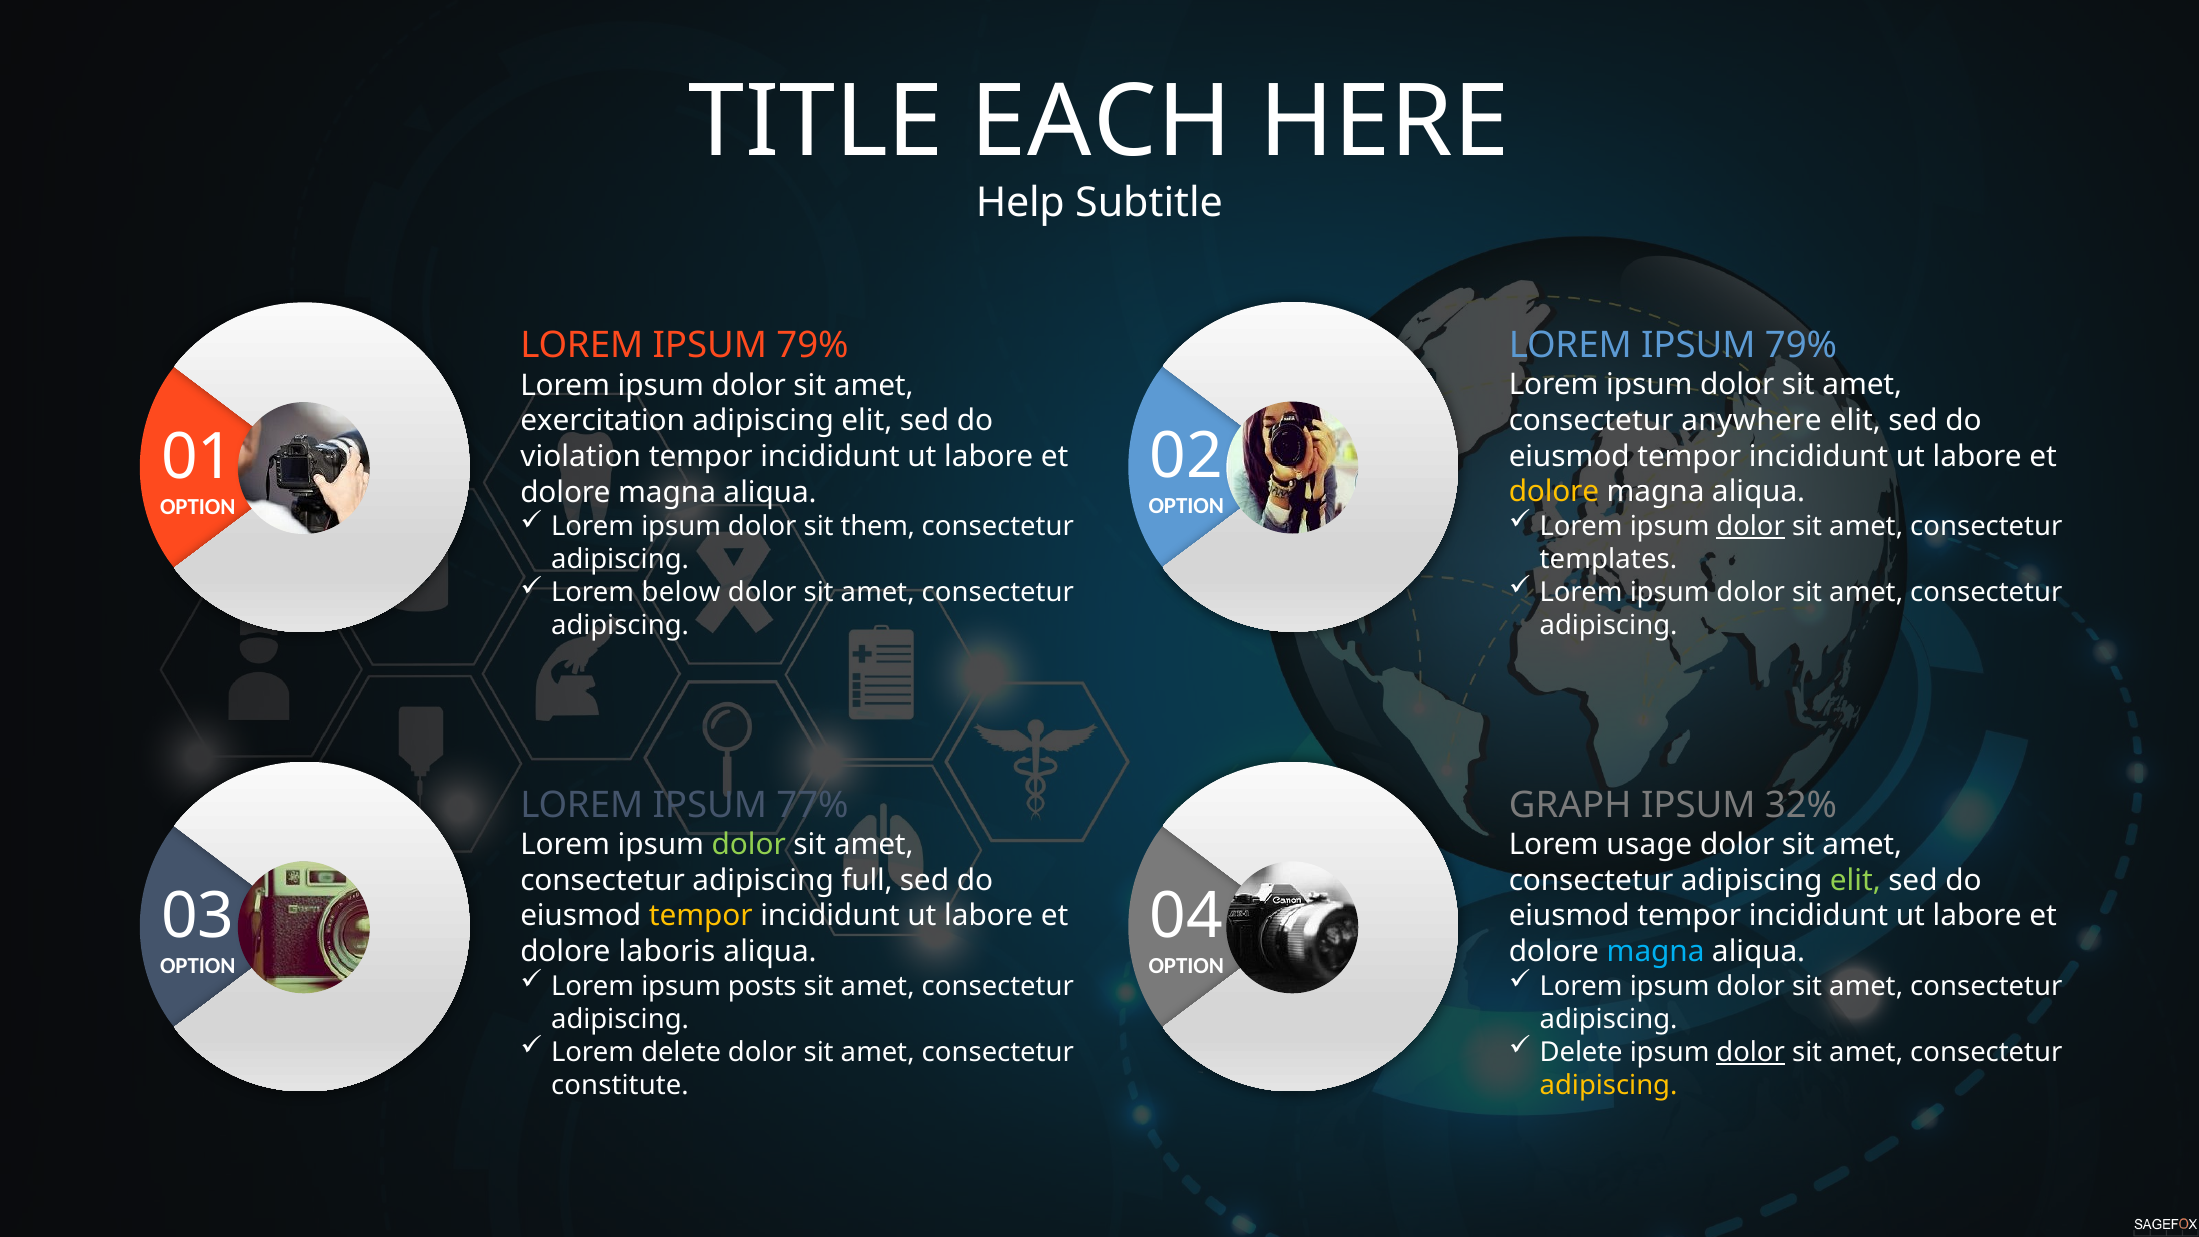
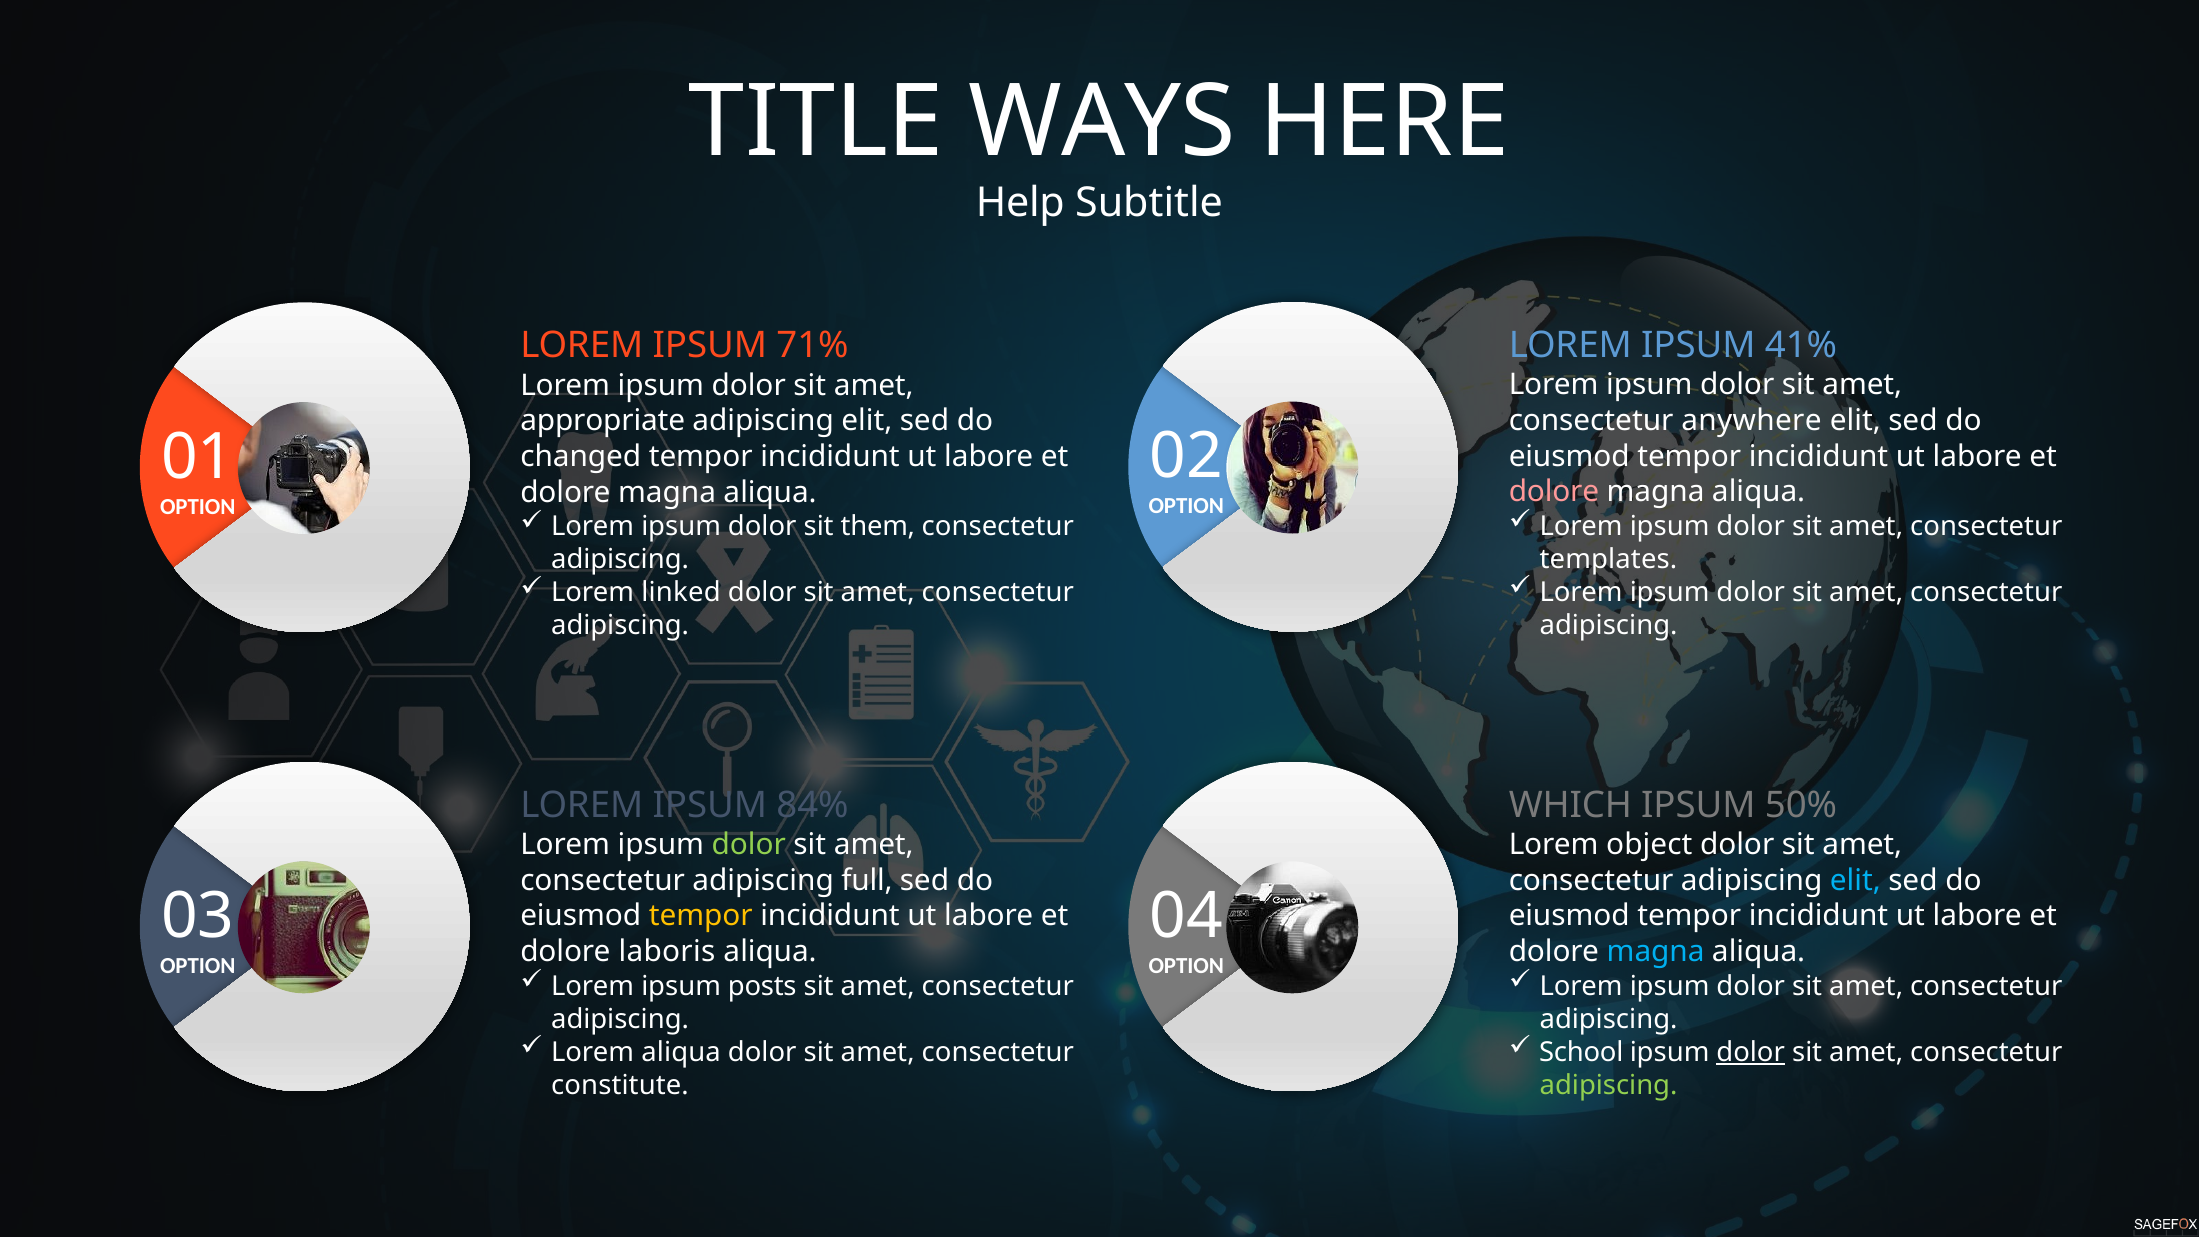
EACH: EACH -> WAYS
79% at (1801, 345): 79% -> 41%
79% at (813, 346): 79% -> 71%
exercitation: exercitation -> appropriate
violation: violation -> changed
dolore at (1554, 492) colour: yellow -> pink
dolor at (1751, 526) underline: present -> none
below: below -> linked
77%: 77% -> 84%
GRAPH: GRAPH -> WHICH
32%: 32% -> 50%
usage: usage -> object
elit at (1855, 880) colour: light green -> light blue
Lorem delete: delete -> aliqua
Delete at (1581, 1052): Delete -> School
adipiscing at (1609, 1085) colour: yellow -> light green
